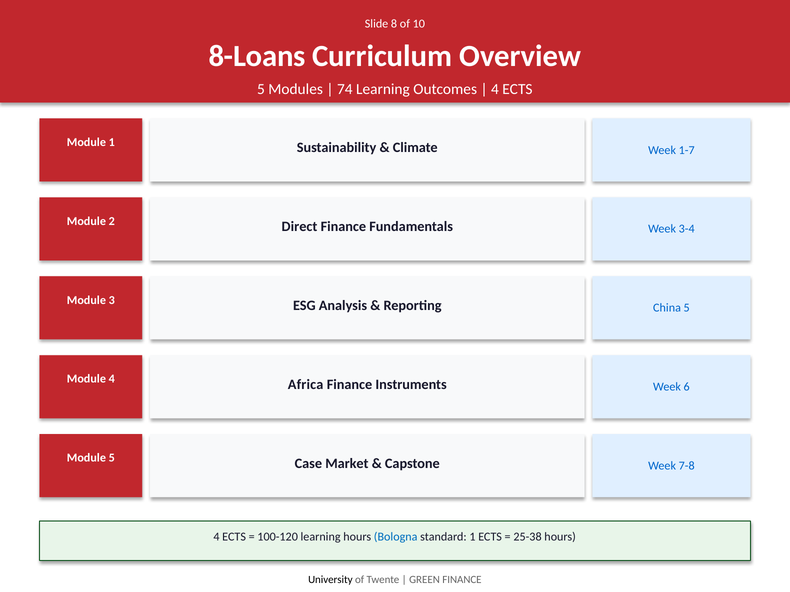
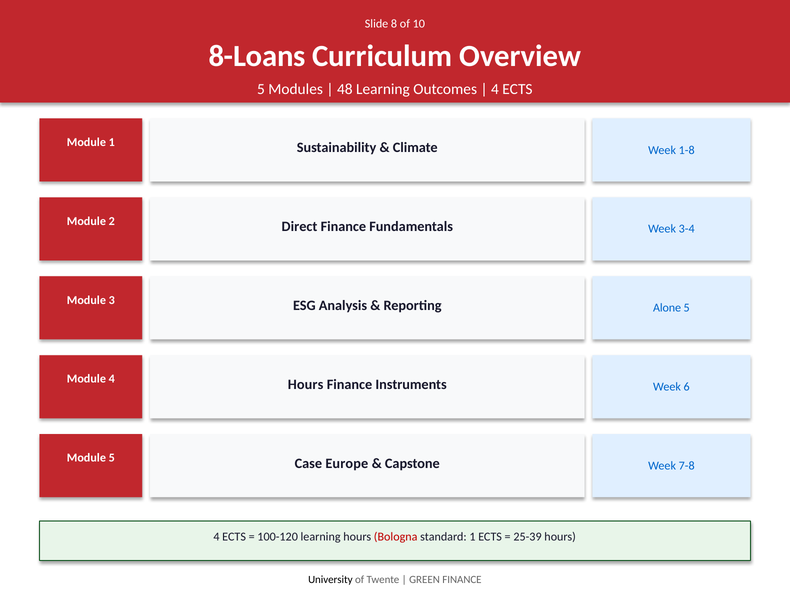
74: 74 -> 48
1-7: 1-7 -> 1-8
China: China -> Alone
4 Africa: Africa -> Hours
Market: Market -> Europe
Bologna colour: blue -> red
25-38: 25-38 -> 25-39
